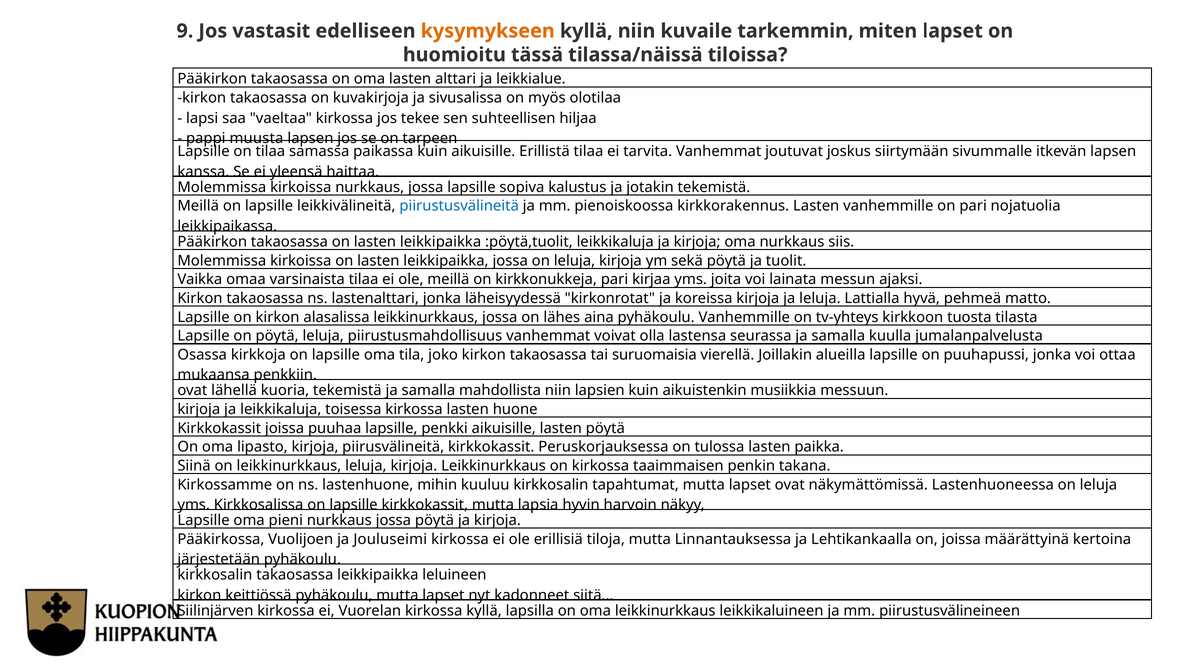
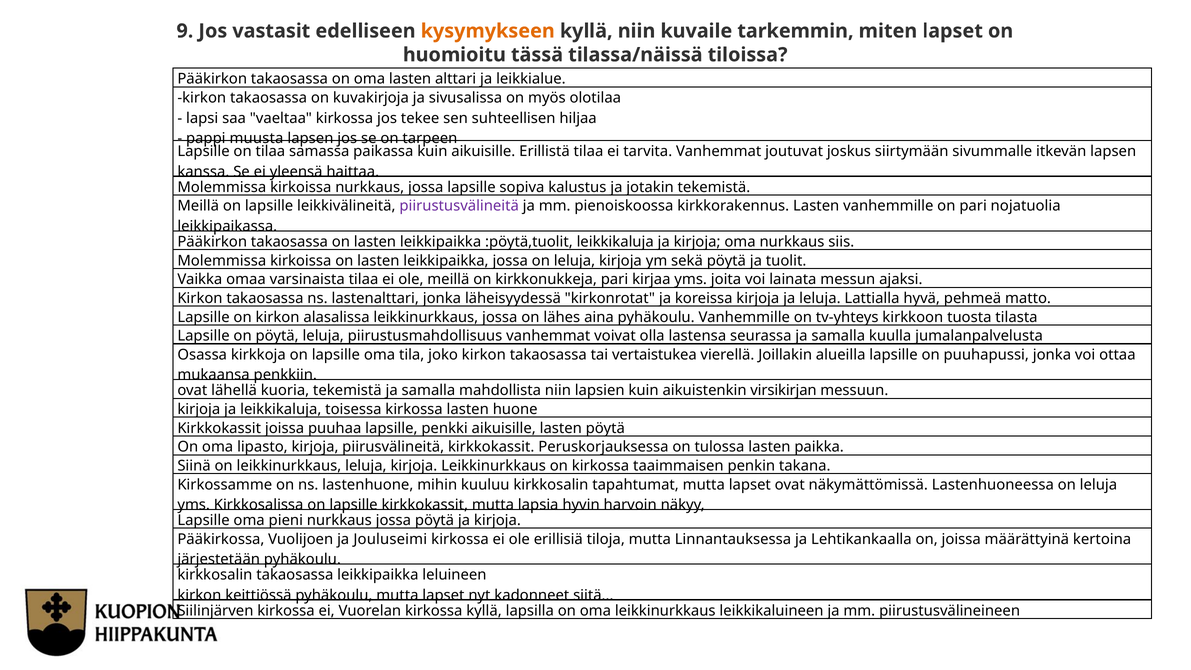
piirustusvälineitä colour: blue -> purple
suruomaisia: suruomaisia -> vertaistukea
musiikkia: musiikkia -> virsikirjan
